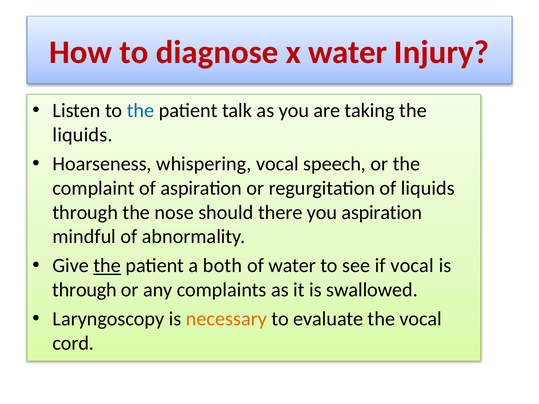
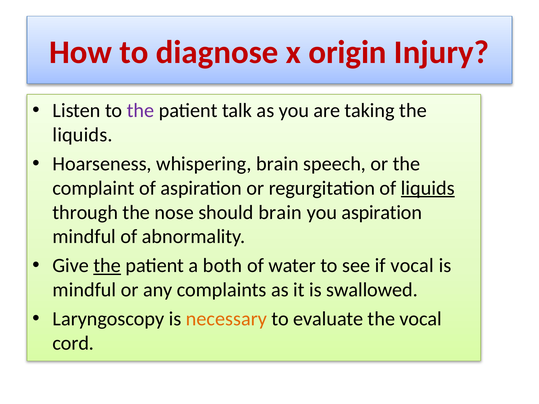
x water: water -> origin
the at (141, 111) colour: blue -> purple
whispering vocal: vocal -> brain
liquids at (428, 188) underline: none -> present
should there: there -> brain
through at (85, 290): through -> mindful
